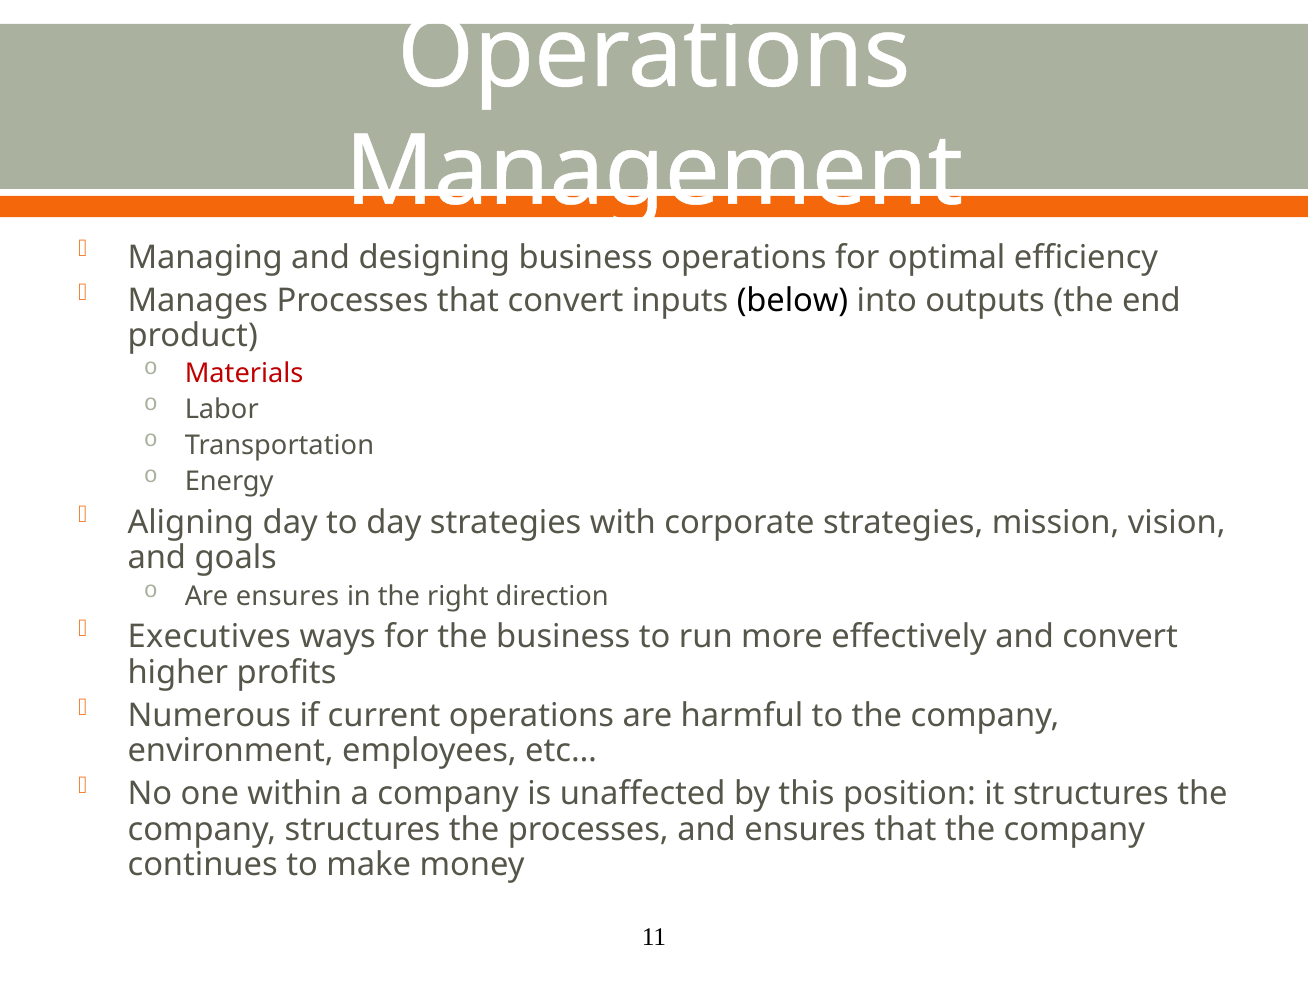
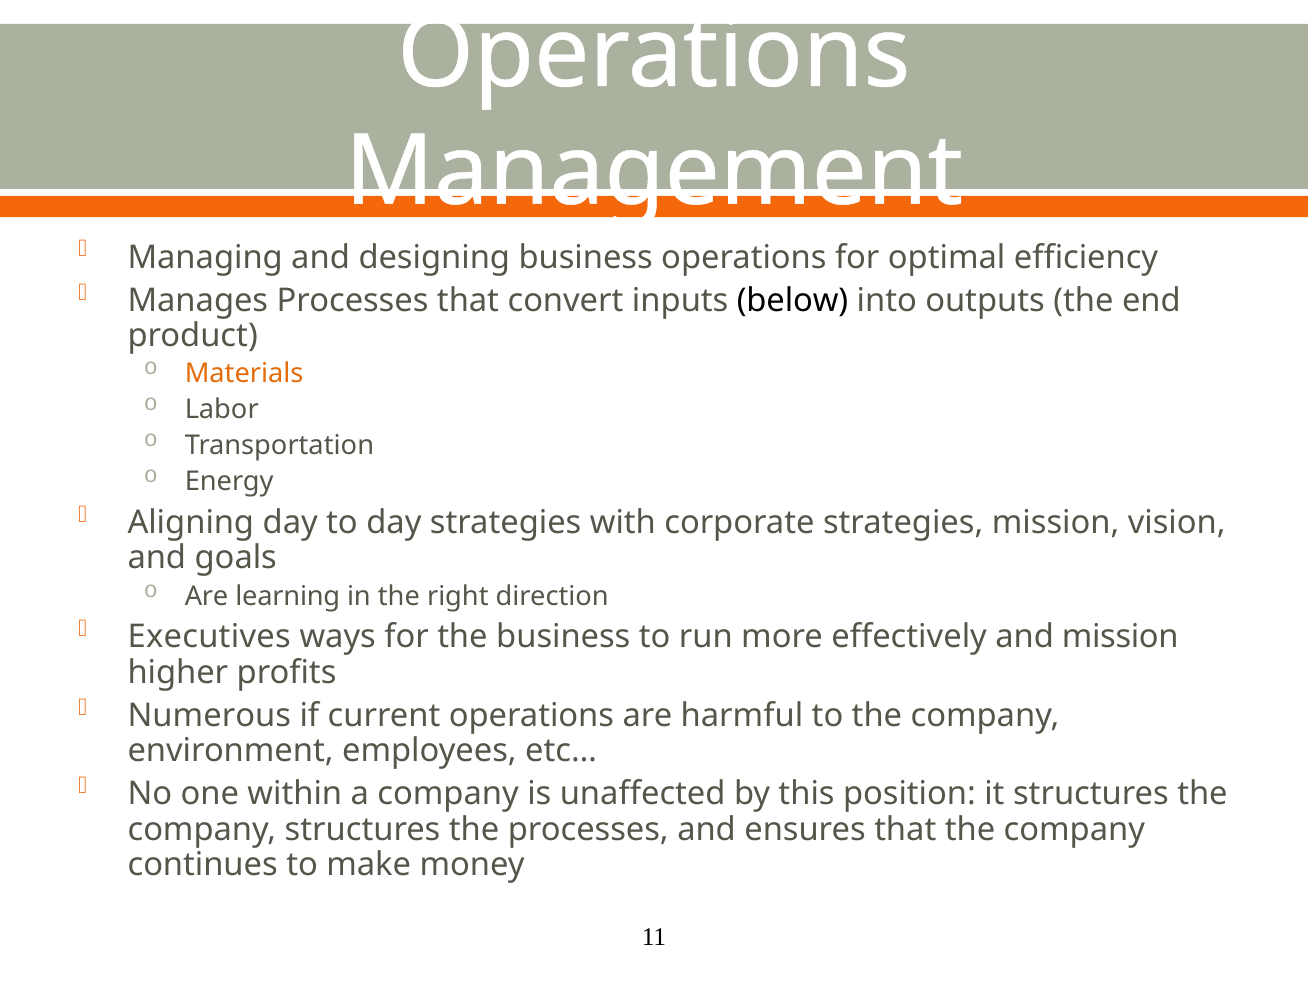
Materials colour: red -> orange
Are ensures: ensures -> learning
and convert: convert -> mission
